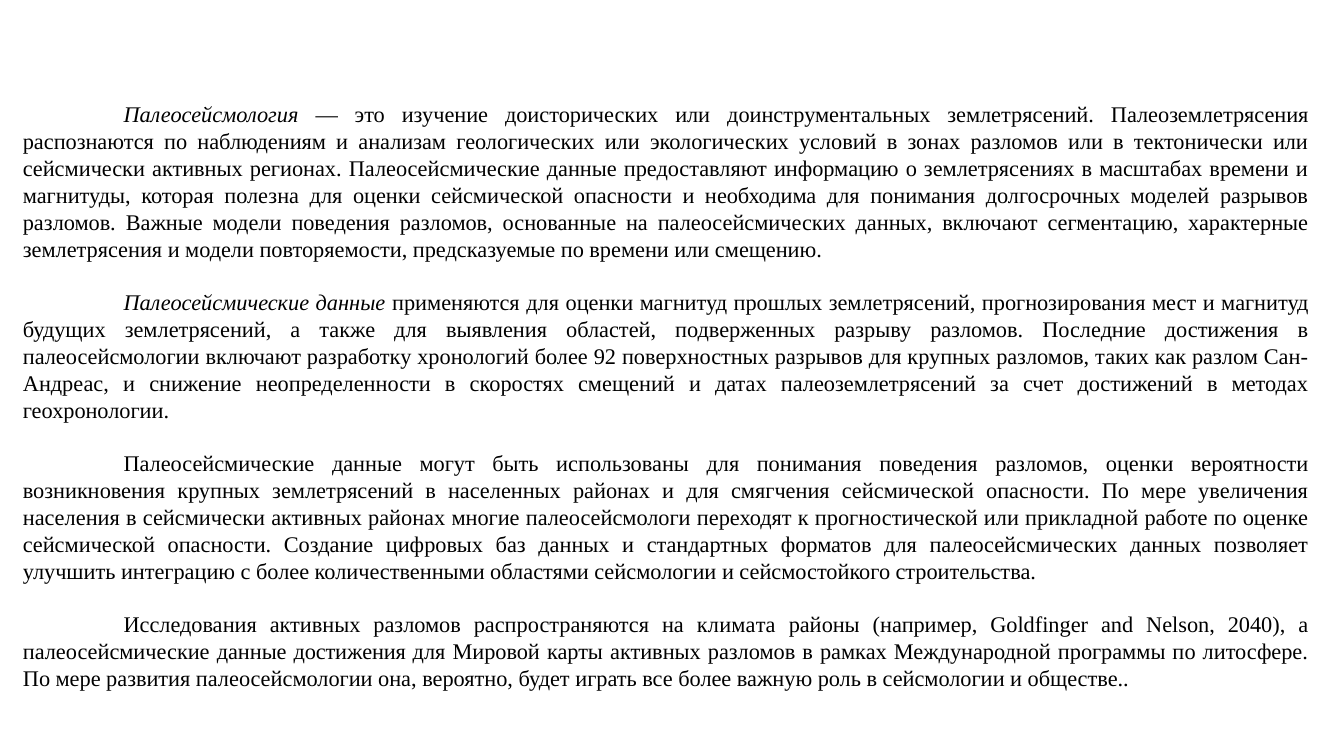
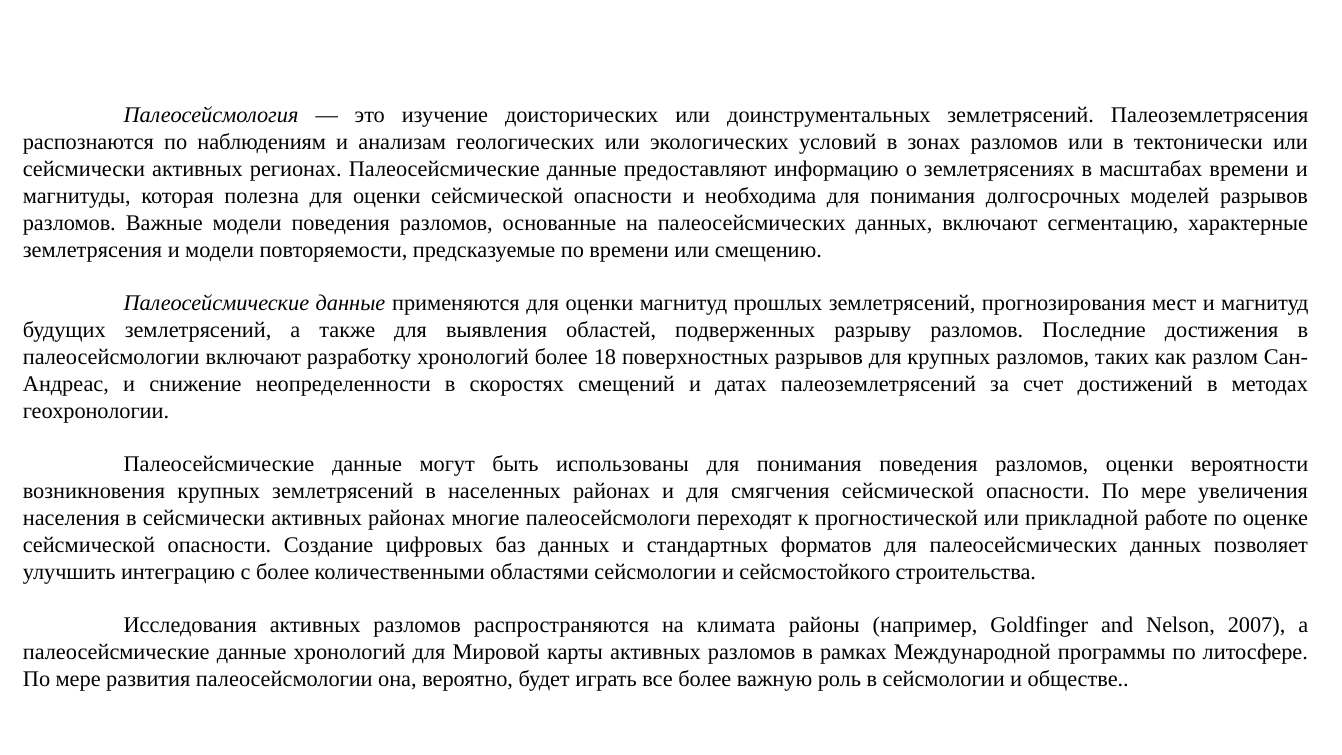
92: 92 -> 18
2040: 2040 -> 2007
данные достижения: достижения -> хронологий
